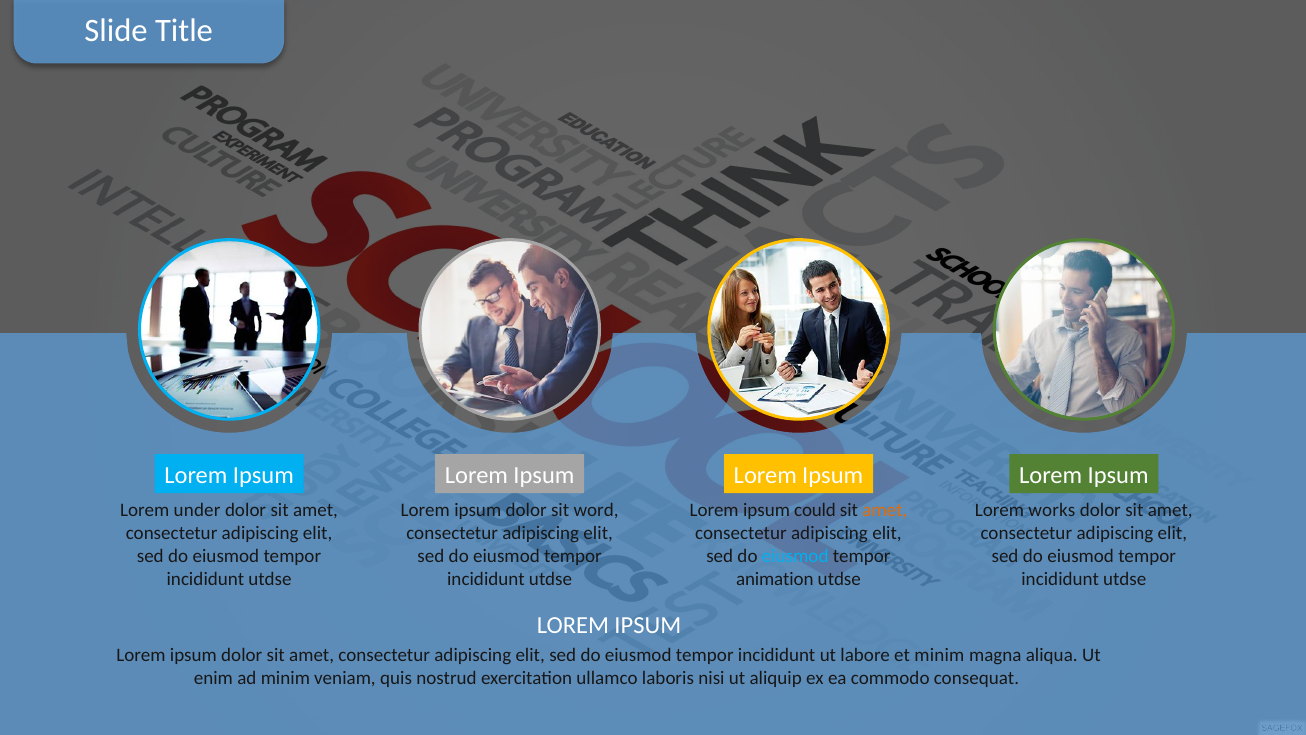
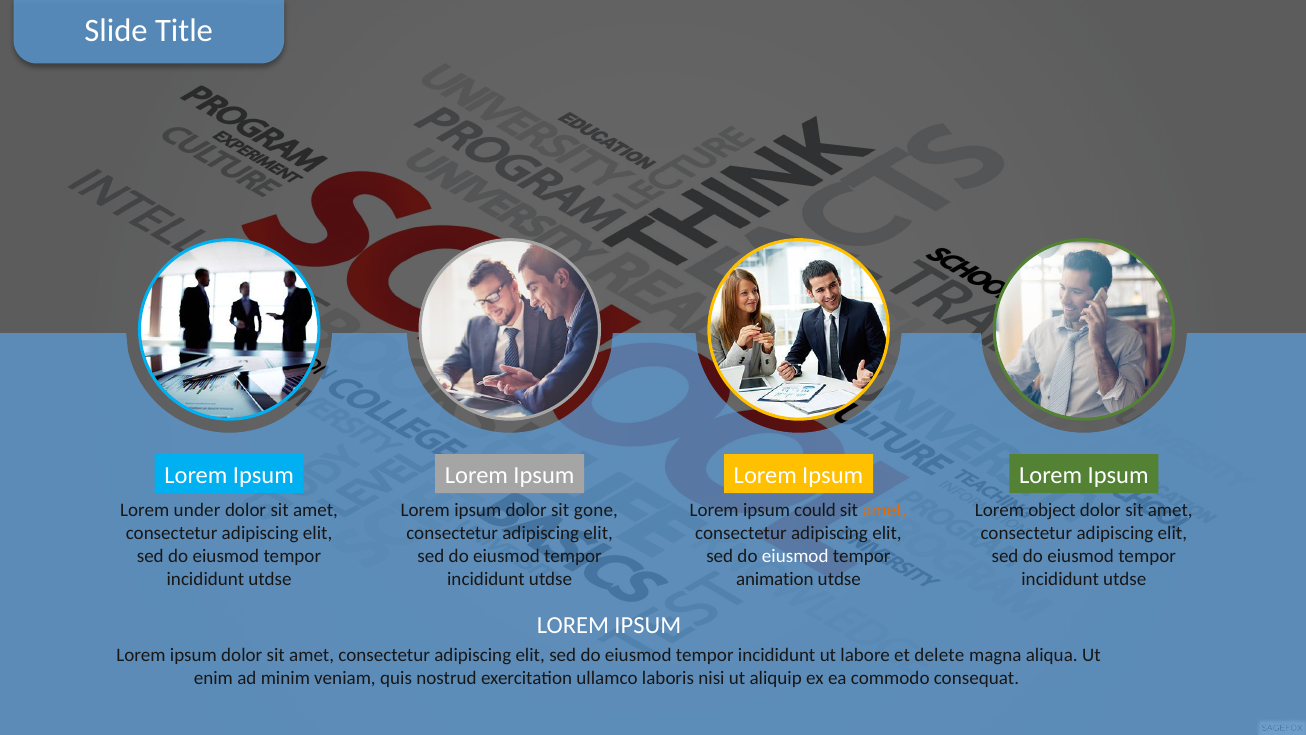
word: word -> gone
works: works -> object
eiusmod at (795, 556) colour: light blue -> white
et minim: minim -> delete
